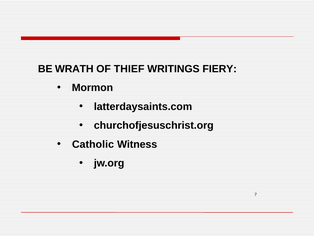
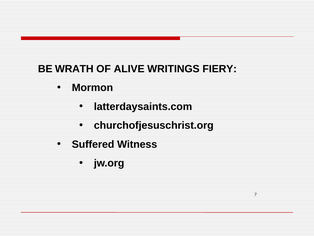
THIEF: THIEF -> ALIVE
Catholic: Catholic -> Suffered
